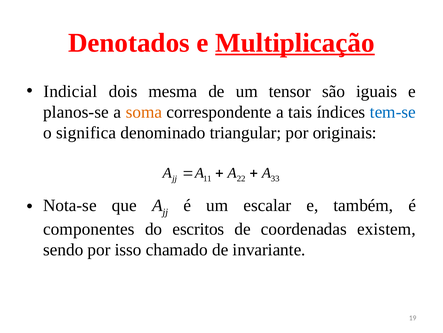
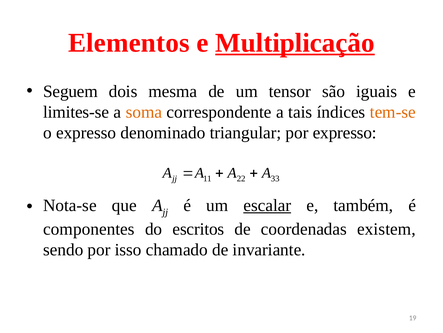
Denotados: Denotados -> Elementos
Indicial: Indicial -> Seguem
planos-se: planos-se -> limites-se
tem-se colour: blue -> orange
o significa: significa -> expresso
por originais: originais -> expresso
escalar underline: none -> present
